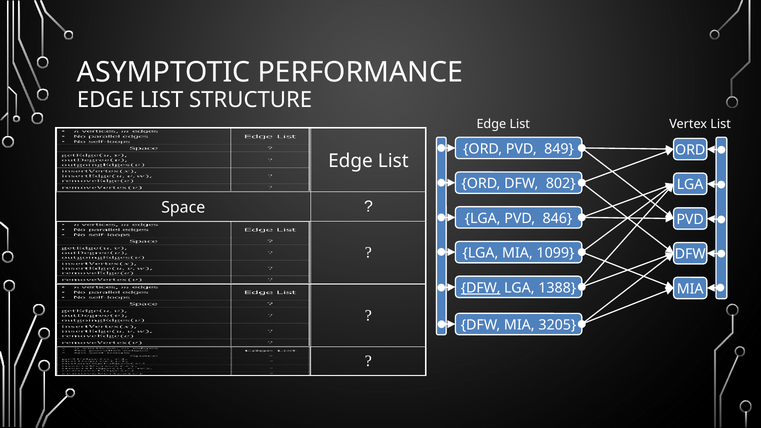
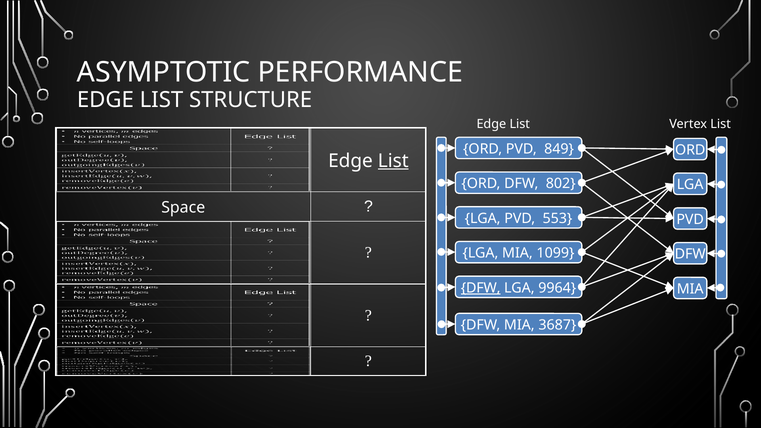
List at (393, 161) underline: none -> present
846: 846 -> 553
1388: 1388 -> 9964
3205: 3205 -> 3687
